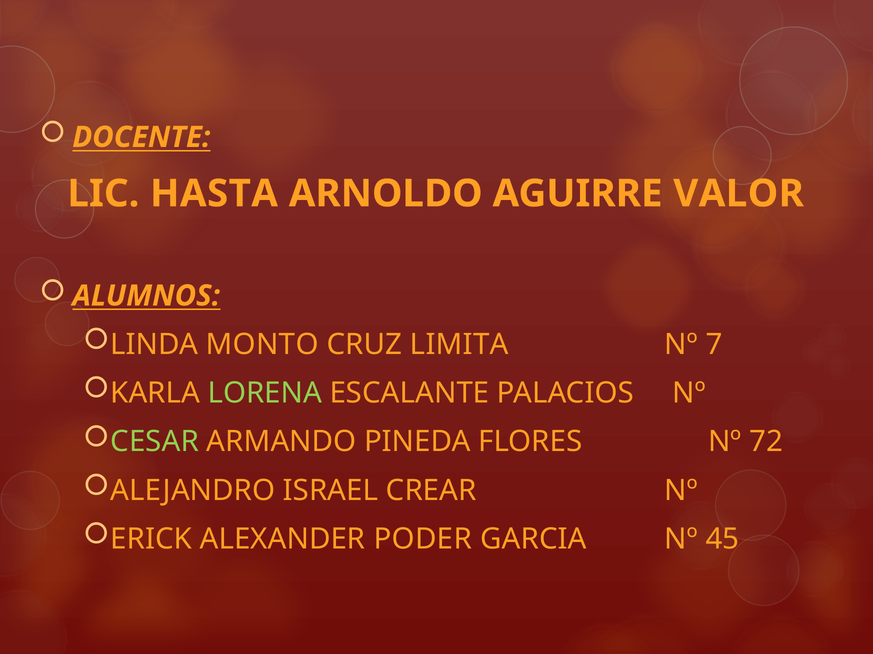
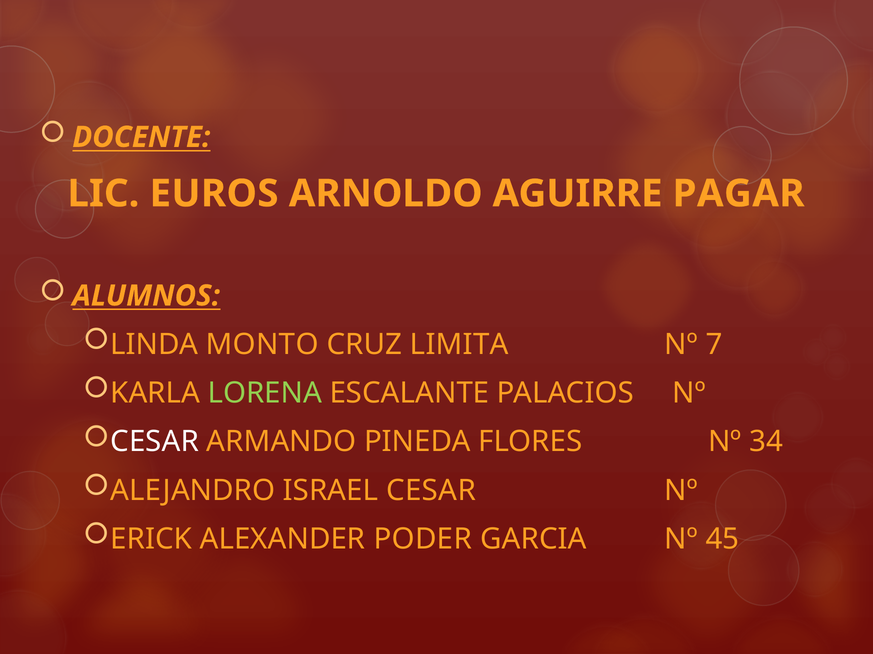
HASTA: HASTA -> EUROS
VALOR: VALOR -> PAGAR
CESAR at (155, 441) colour: light green -> white
72: 72 -> 34
ISRAEL CREAR: CREAR -> CESAR
